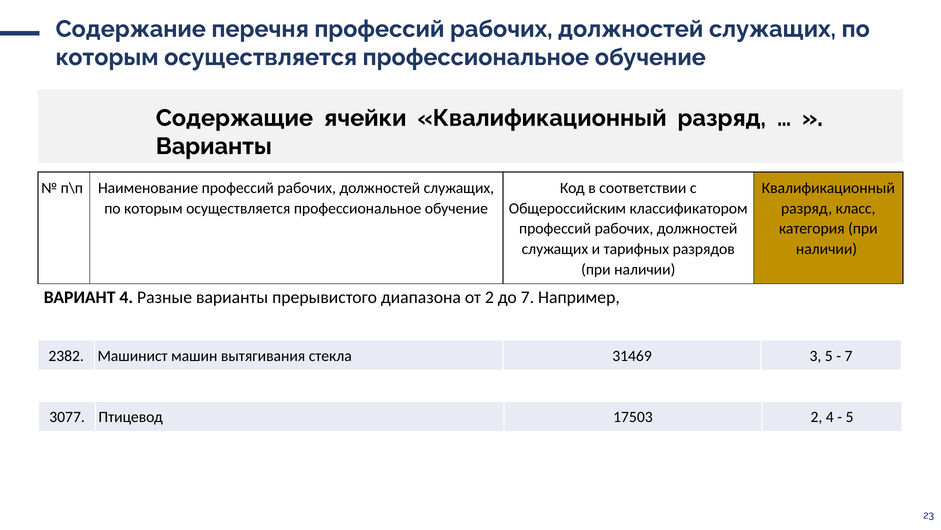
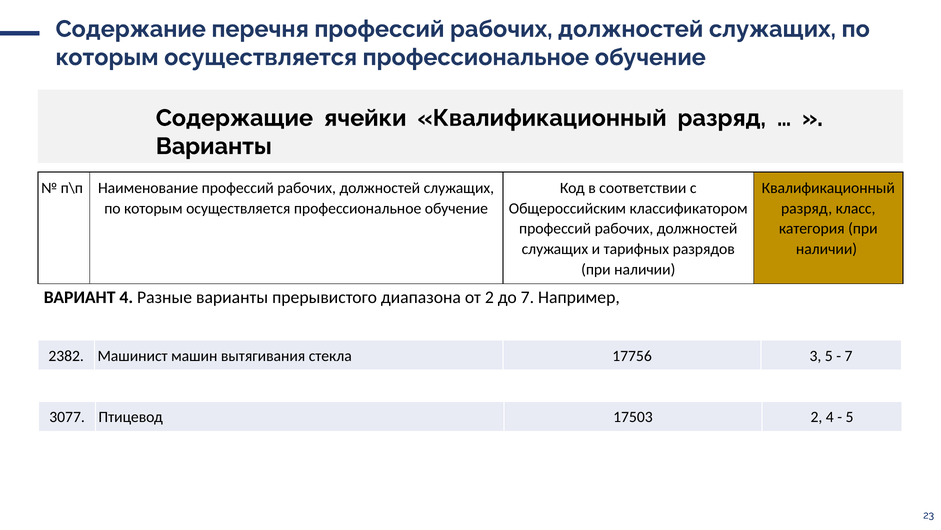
31469: 31469 -> 17756
